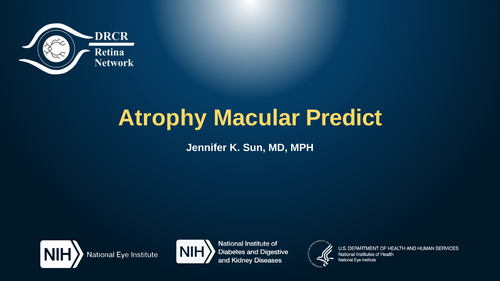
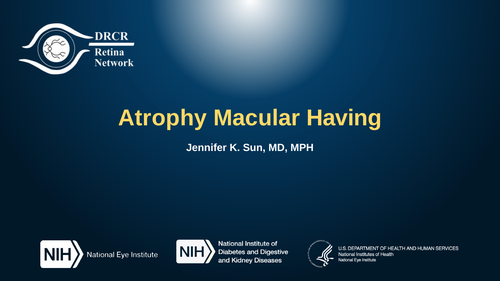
Predict: Predict -> Having
